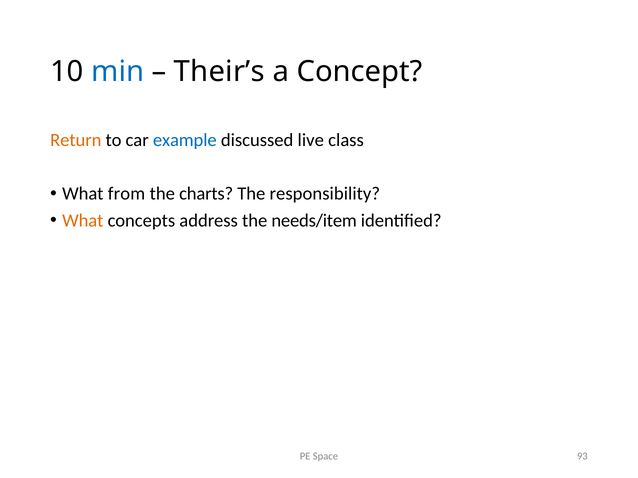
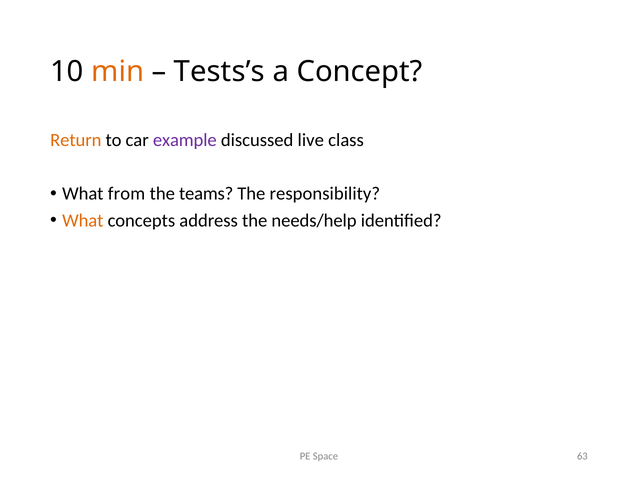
min colour: blue -> orange
Their’s: Their’s -> Tests’s
example colour: blue -> purple
charts: charts -> teams
needs/item: needs/item -> needs/help
93: 93 -> 63
